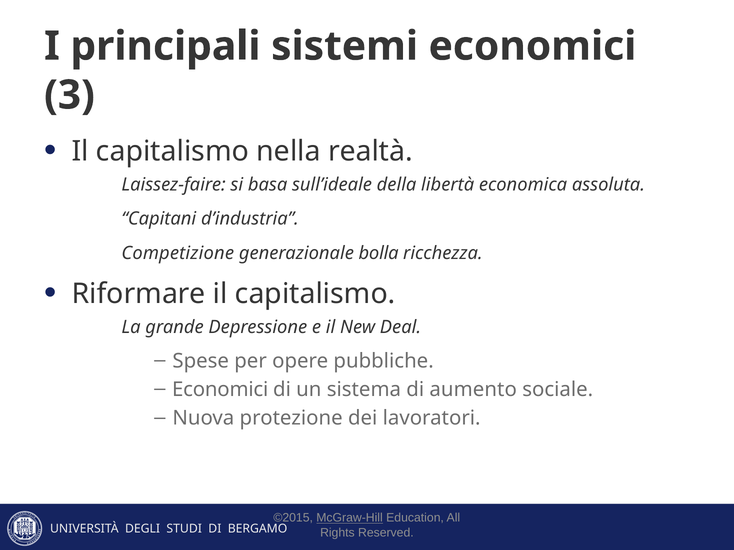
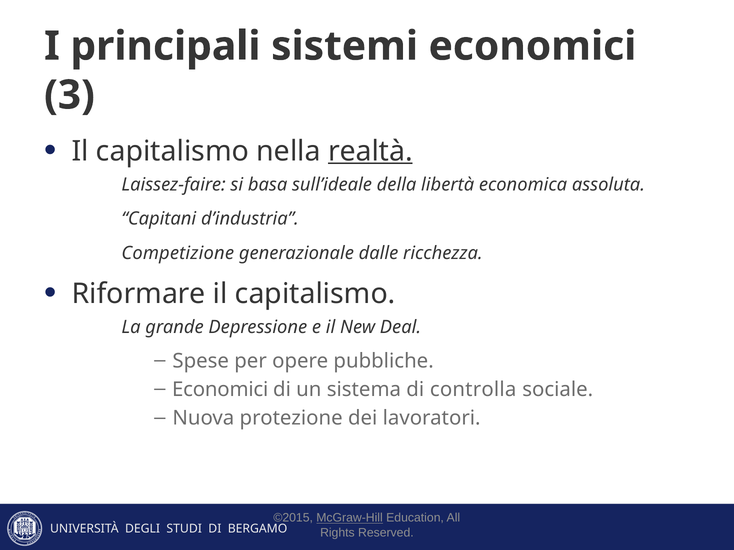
realtà underline: none -> present
bolla: bolla -> dalle
aumento: aumento -> controlla
